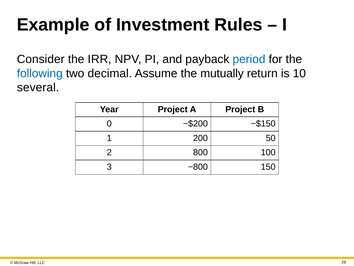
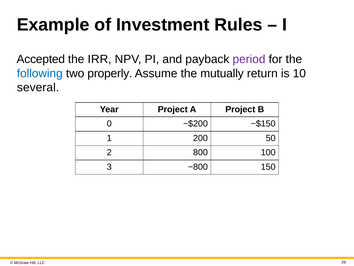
Consider: Consider -> Accepted
period colour: blue -> purple
decimal: decimal -> properly
